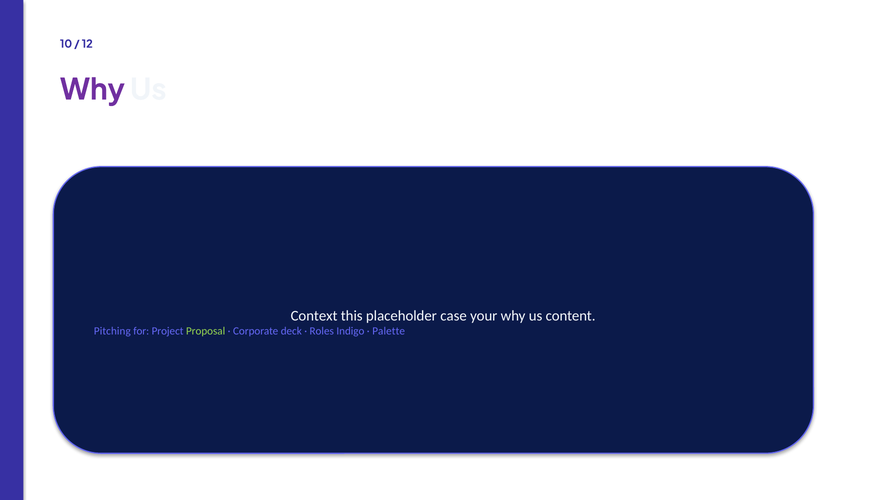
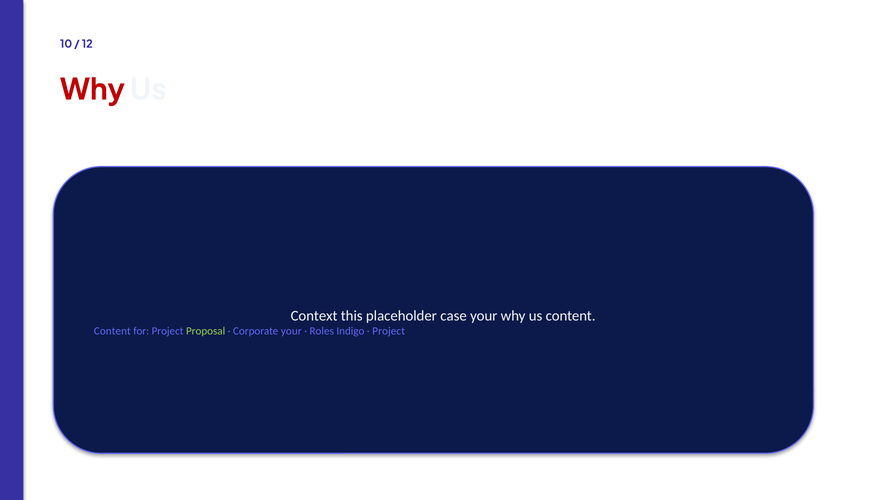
Why at (92, 90) colour: purple -> red
Pitching at (112, 331): Pitching -> Content
Corporate deck: deck -> your
Palette at (389, 331): Palette -> Project
